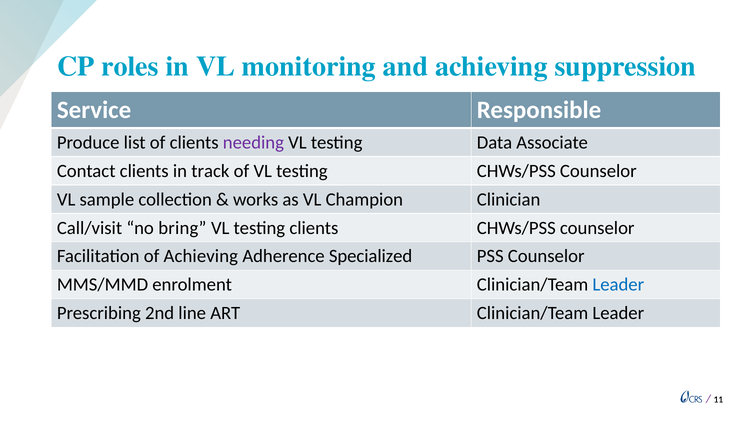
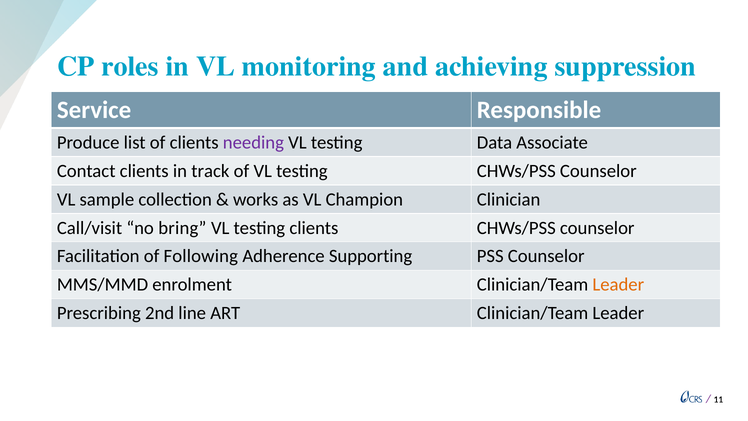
of Achieving: Achieving -> Following
Specialized: Specialized -> Supporting
Leader at (618, 285) colour: blue -> orange
